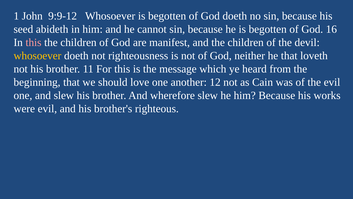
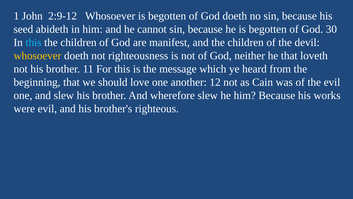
9:9-12: 9:9-12 -> 2:9-12
16: 16 -> 30
this at (33, 42) colour: pink -> light blue
